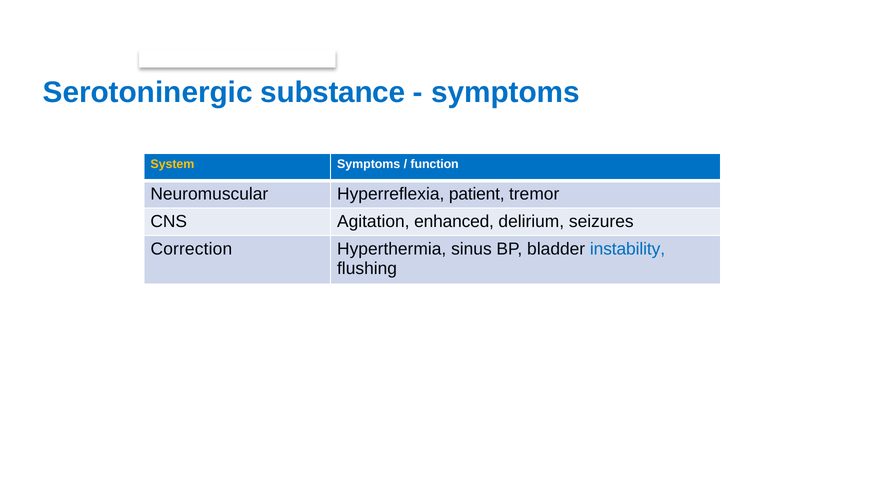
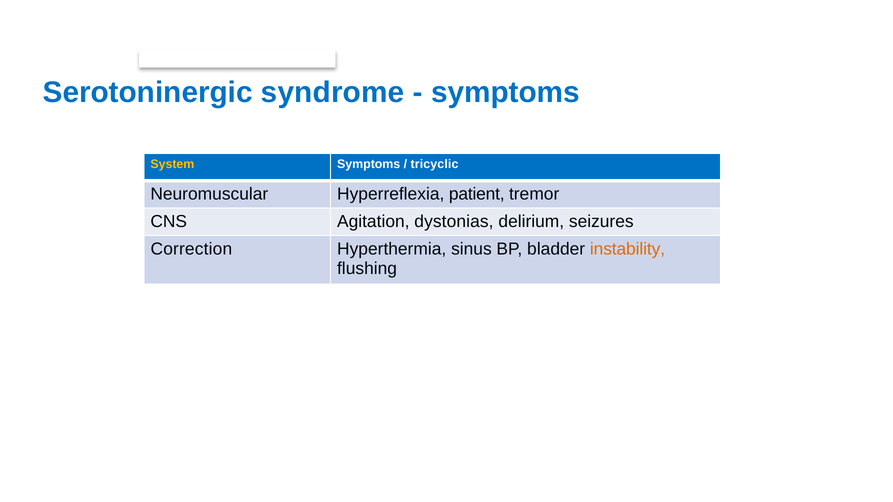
substance: substance -> syndrome
function: function -> tricyclic
enhanced: enhanced -> dystonias
instability colour: blue -> orange
